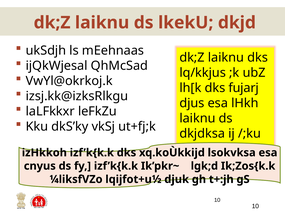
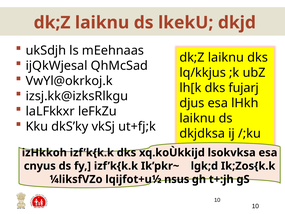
lqijfot+u½ djuk: djuk -> nsus
